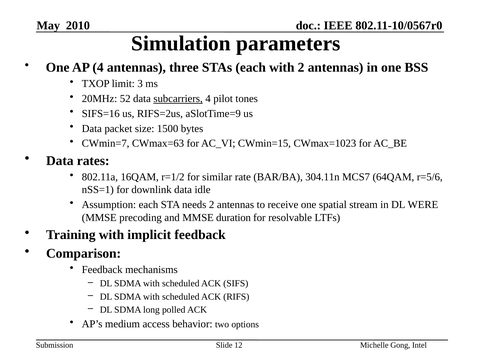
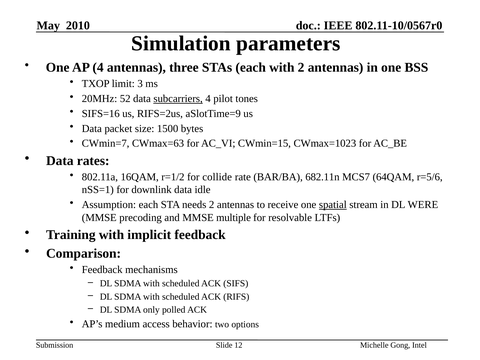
similar: similar -> collide
304.11n: 304.11n -> 682.11n
spatial underline: none -> present
duration: duration -> multiple
long: long -> only
